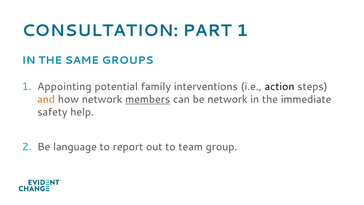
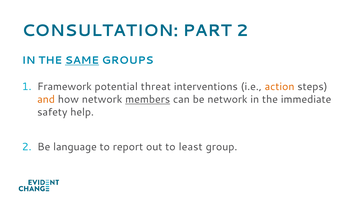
PART 1: 1 -> 2
SAME underline: none -> present
Appointing: Appointing -> Framework
family: family -> threat
action colour: black -> orange
team: team -> least
